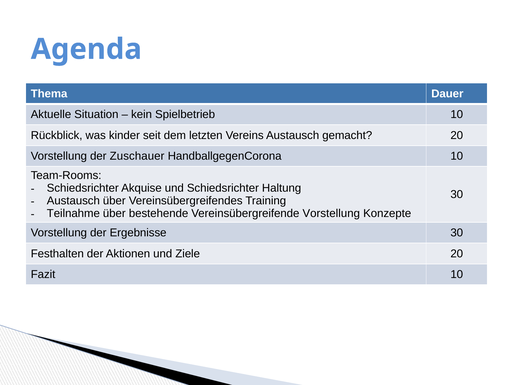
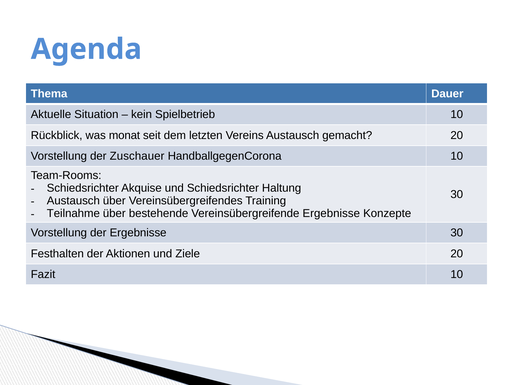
kinder: kinder -> monat
Vereinsübergreifende Vorstellung: Vorstellung -> Ergebnisse
